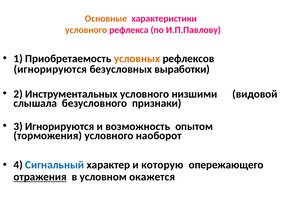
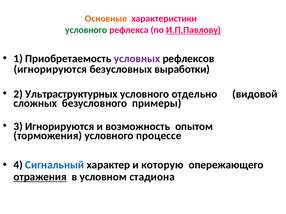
условного at (86, 30) colour: orange -> green
И.П.Павлову underline: none -> present
условных colour: orange -> purple
Инструментальных: Инструментальных -> Ультраструктурных
низшими: низшими -> отдельно
слышала: слышала -> сложных
признаки: признаки -> примеры
наоборот: наоборот -> процессе
окажется: окажется -> стадиона
